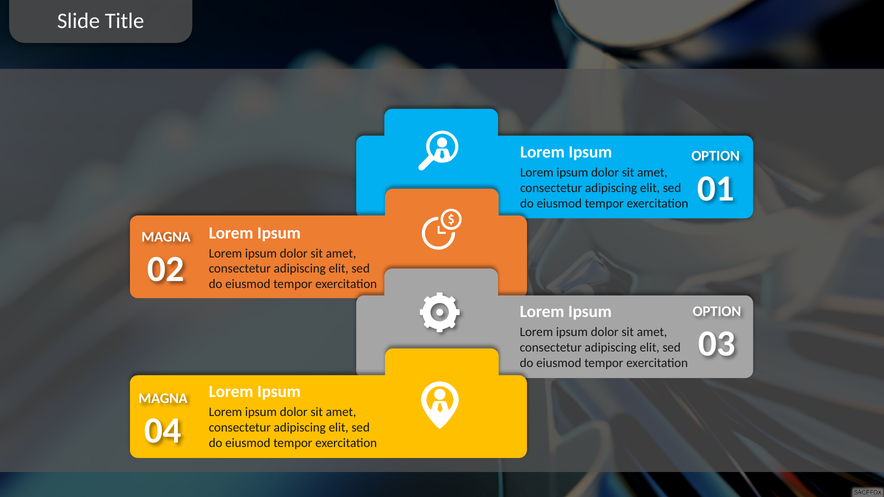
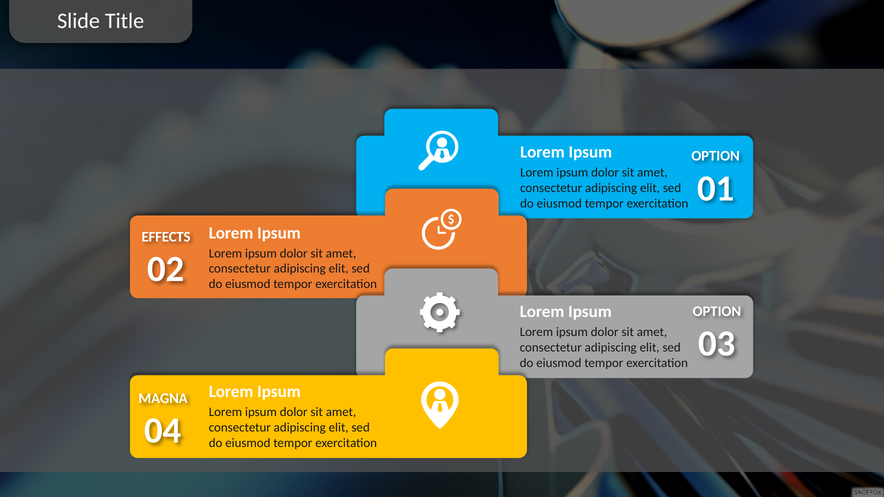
MAGNA at (166, 237): MAGNA -> EFFECTS
